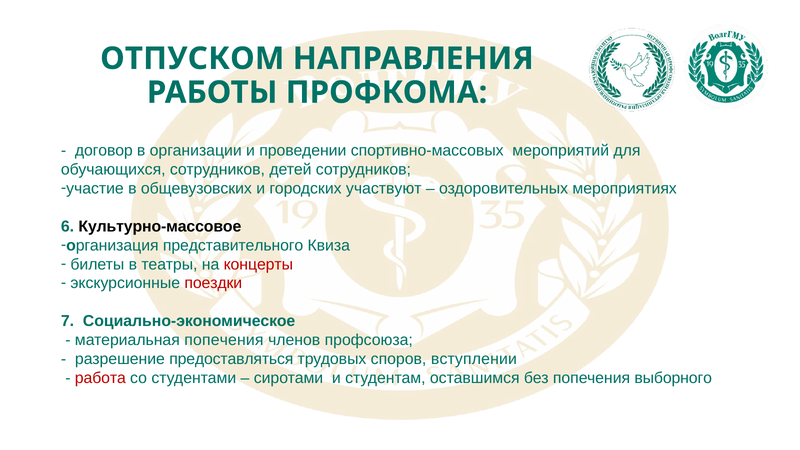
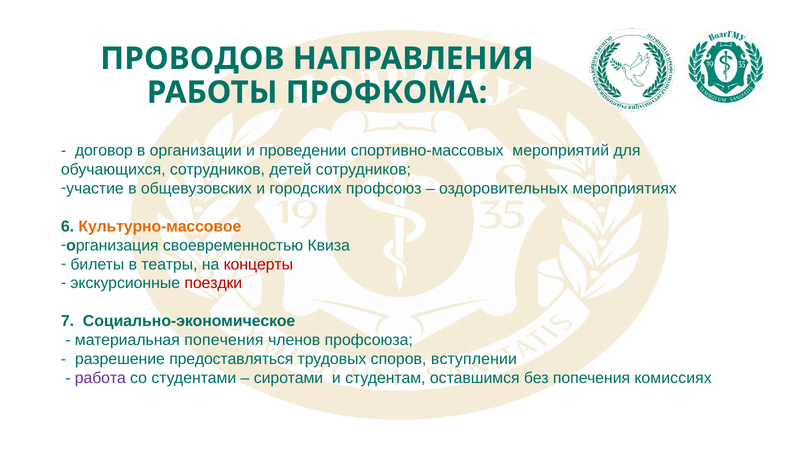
ОТПУСКОМ: ОТПУСКОМ -> ПРОВОДОВ
участвуют: участвуют -> профсоюз
Культурно-массовое colour: black -> orange
представительного: представительного -> своевременностью
работа colour: red -> purple
выборного: выборного -> комиссиях
